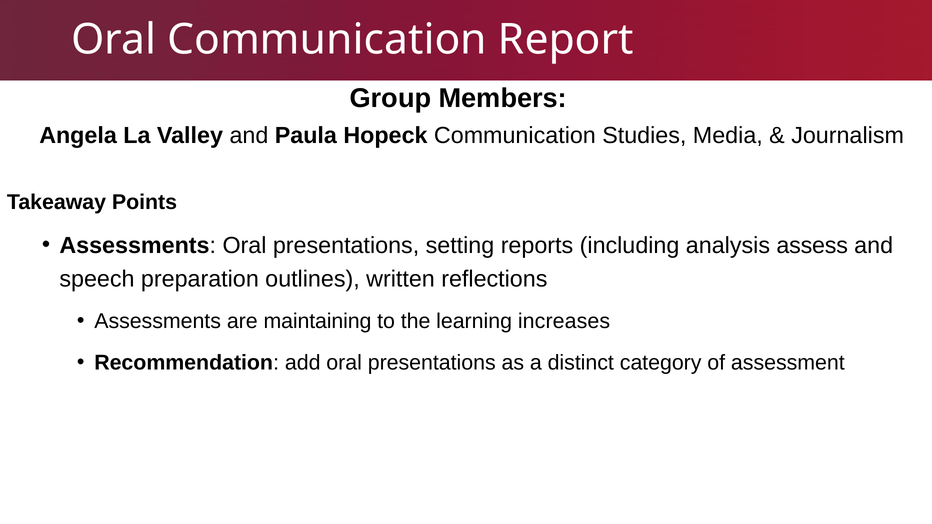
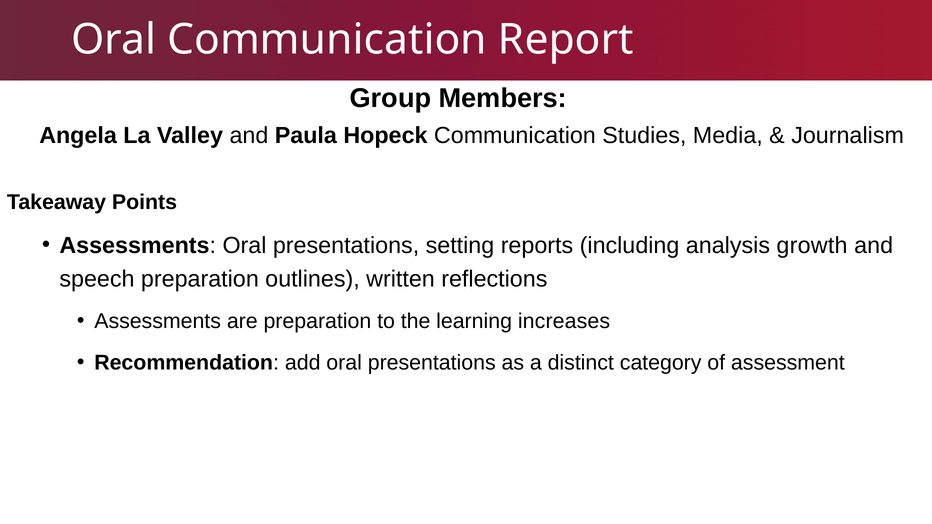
assess: assess -> growth
are maintaining: maintaining -> preparation
